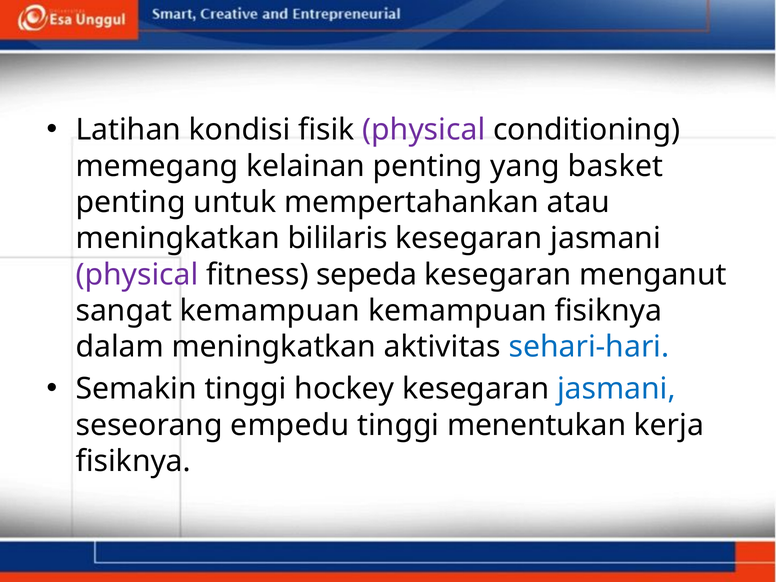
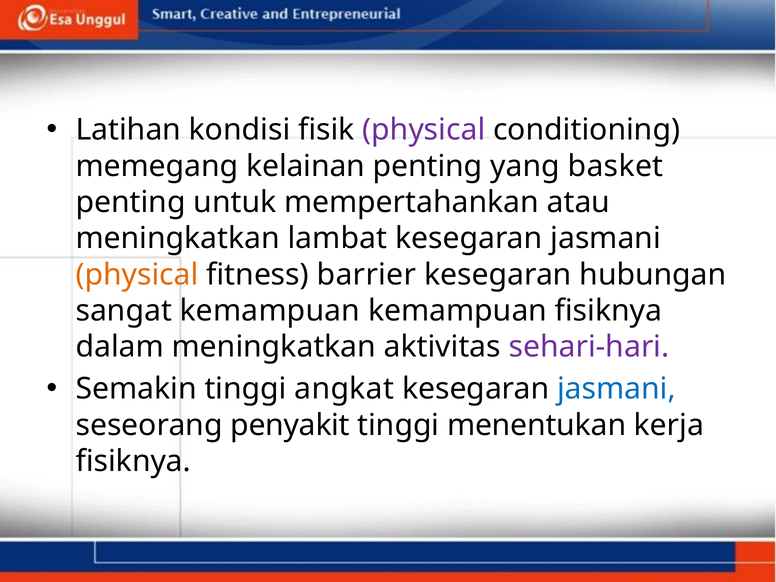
bililaris: bililaris -> lambat
physical at (137, 275) colour: purple -> orange
sepeda: sepeda -> barrier
menganut: menganut -> hubungan
sehari-hari colour: blue -> purple
hockey: hockey -> angkat
empedu: empedu -> penyakit
